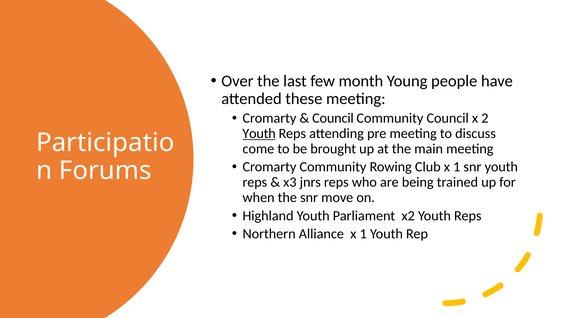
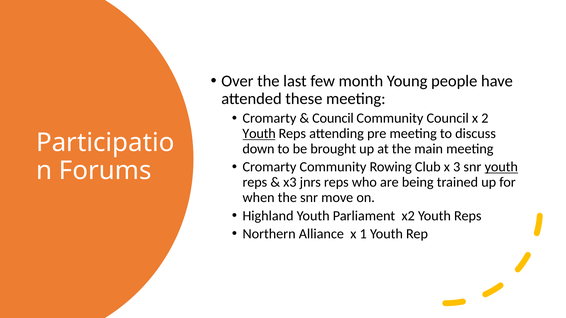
come: come -> down
Club x 1: 1 -> 3
youth at (501, 167) underline: none -> present
